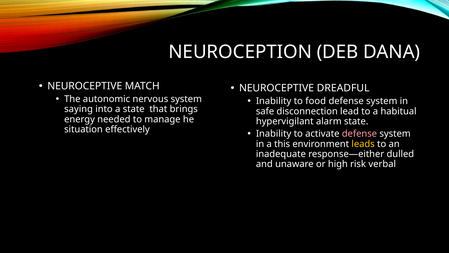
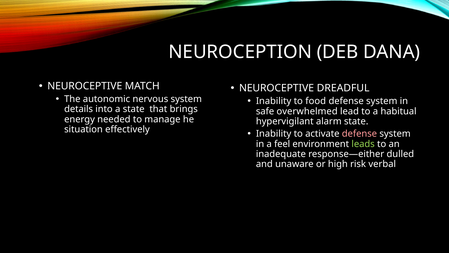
saying: saying -> details
disconnection: disconnection -> overwhelmed
this: this -> feel
leads colour: yellow -> light green
